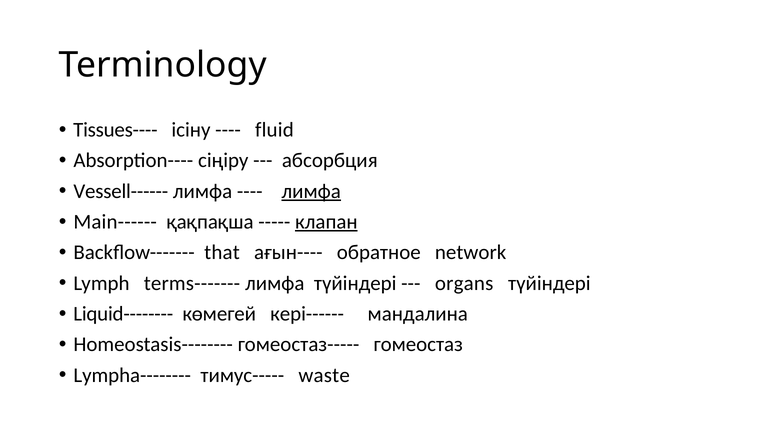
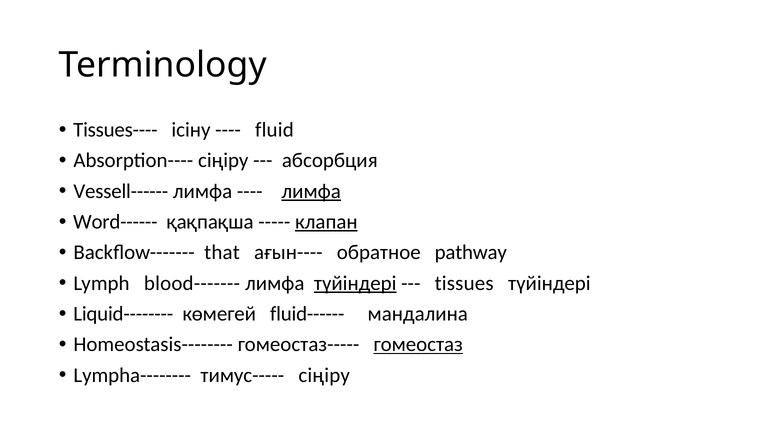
Main------: Main------ -> Word------
network: network -> pathway
terms-------: terms------- -> blood-------
түйіндері at (355, 283) underline: none -> present
organs: organs -> tissues
кері------: кері------ -> fluid------
гомеостаз underline: none -> present
тимус----- waste: waste -> сіңіру
